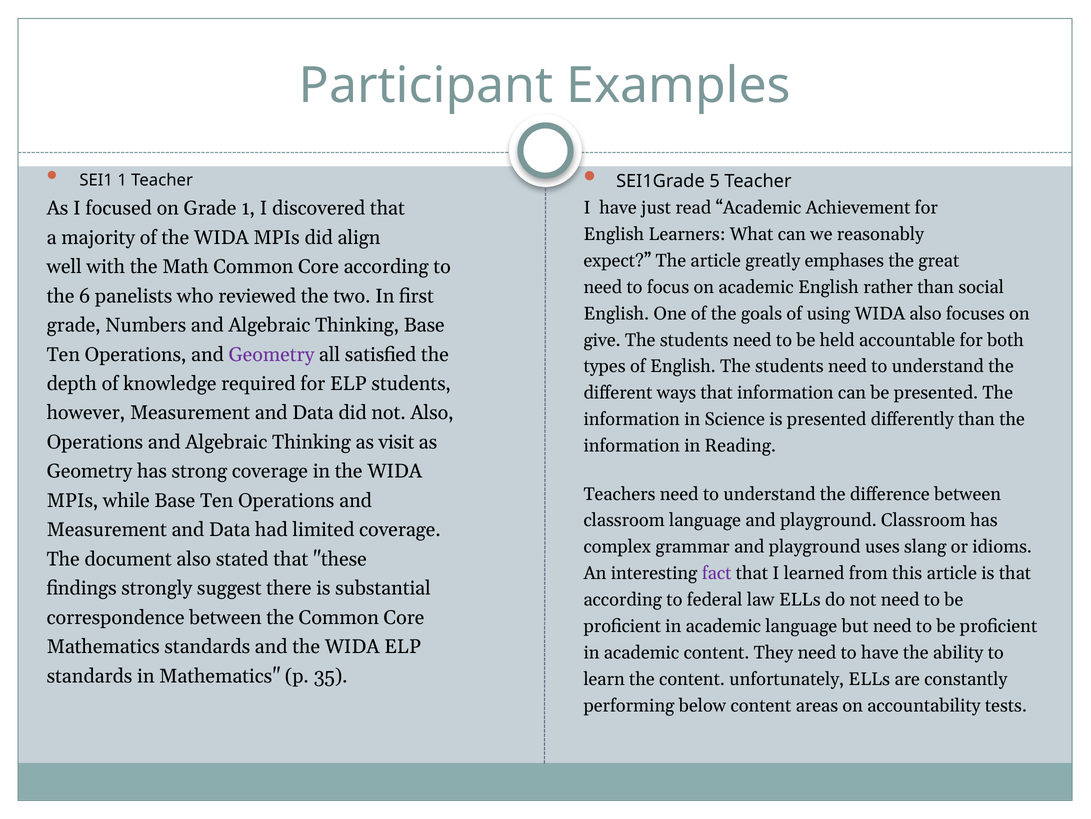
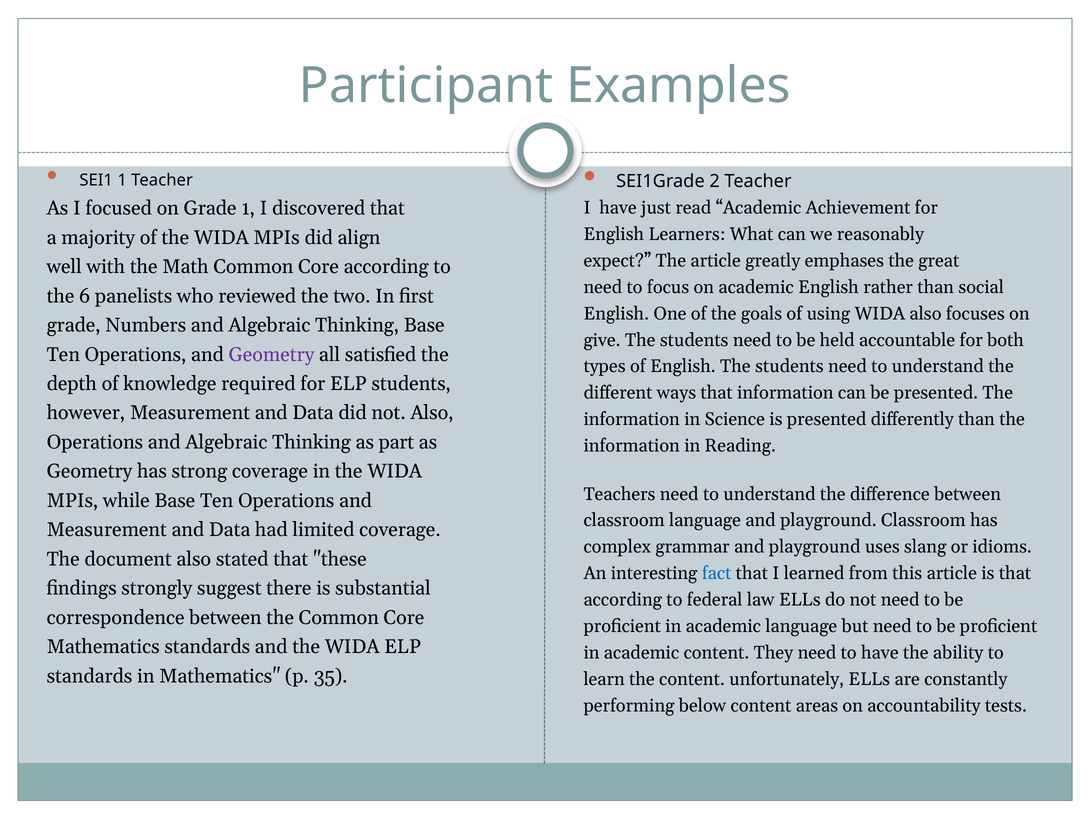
5: 5 -> 2
visit: visit -> part
fact colour: purple -> blue
